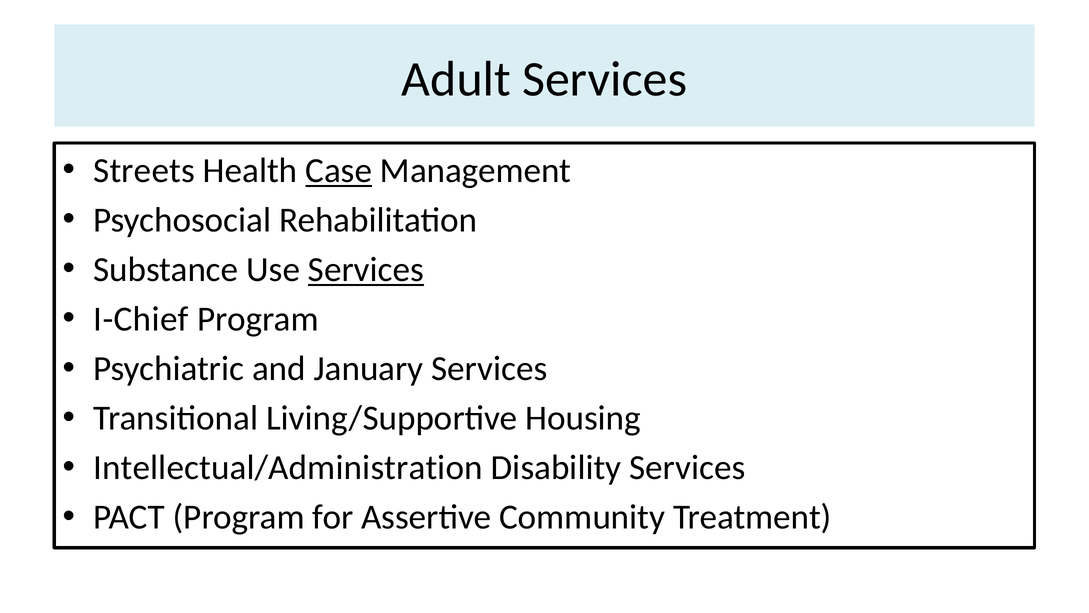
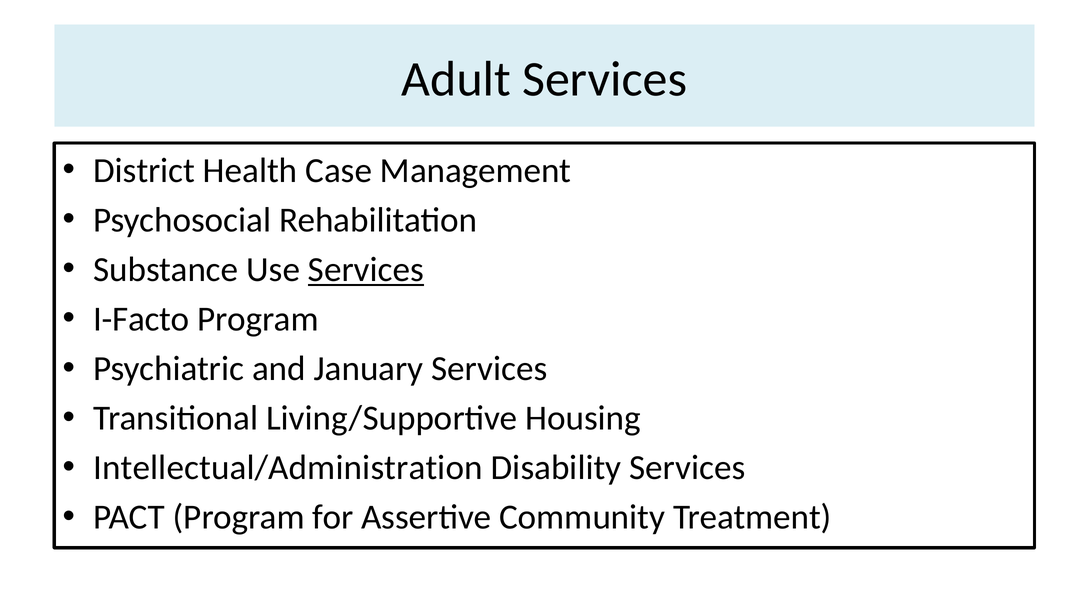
Streets: Streets -> District
Case underline: present -> none
I-Chief: I-Chief -> I-Facto
